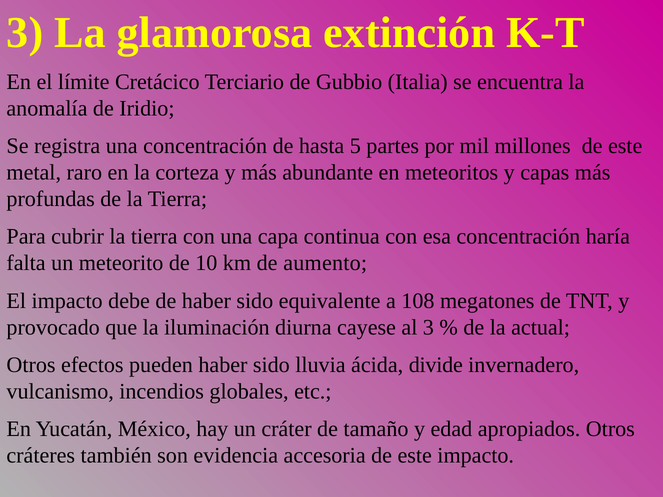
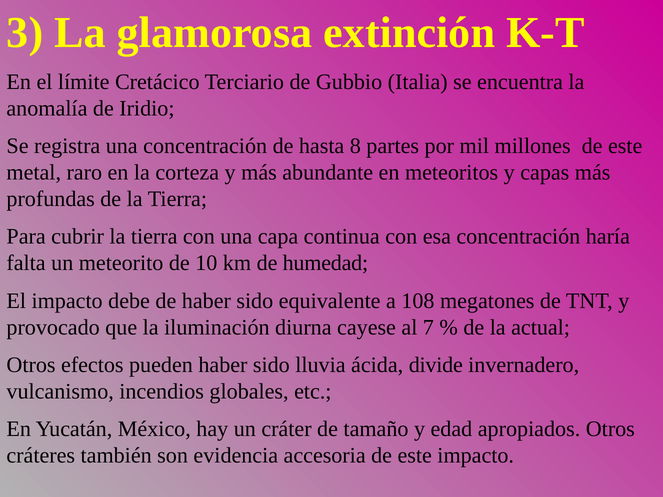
5: 5 -> 8
aumento: aumento -> humedad
al 3: 3 -> 7
